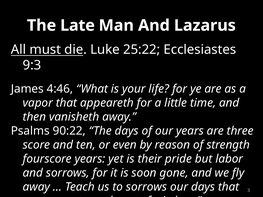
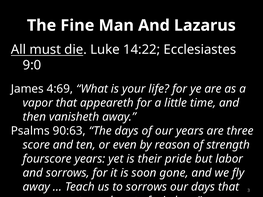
Late: Late -> Fine
25:22: 25:22 -> 14:22
9:3: 9:3 -> 9:0
4:46: 4:46 -> 4:69
90:22: 90:22 -> 90:63
